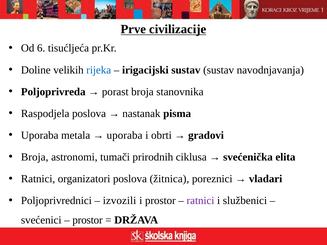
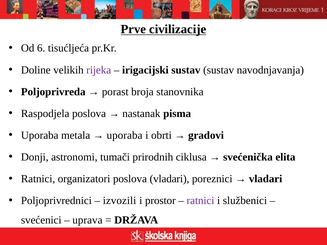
rijeka colour: blue -> purple
Broja at (35, 157): Broja -> Donji
poslova žitnica: žitnica -> vladari
prostor at (88, 220): prostor -> uprava
